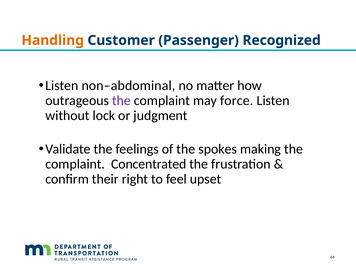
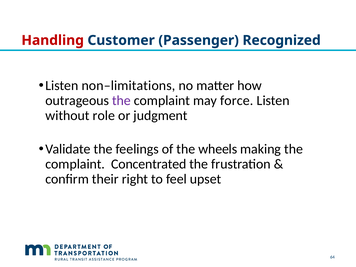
Handling colour: orange -> red
non–abdominal: non–abdominal -> non–limitations
lock: lock -> role
spokes: spokes -> wheels
